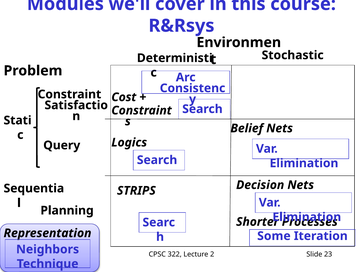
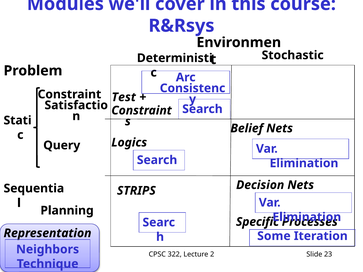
Cost: Cost -> Test
Shorter: Shorter -> Specific
